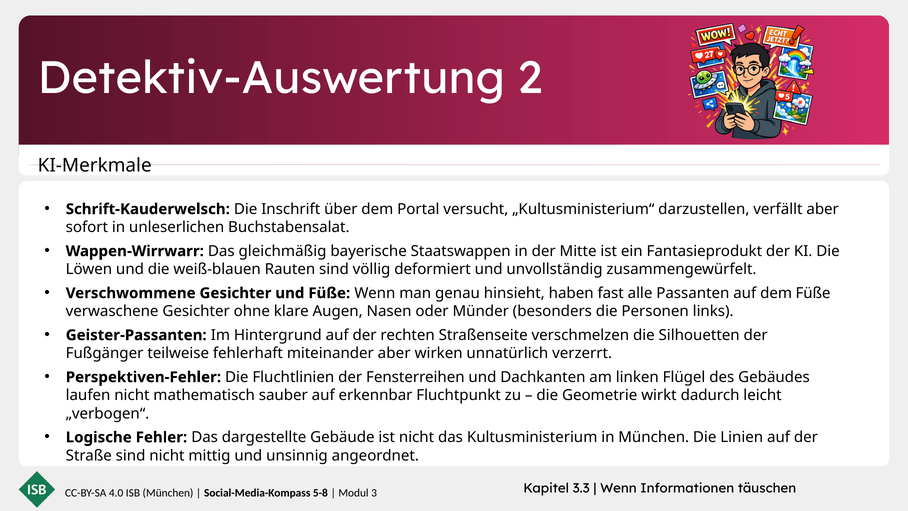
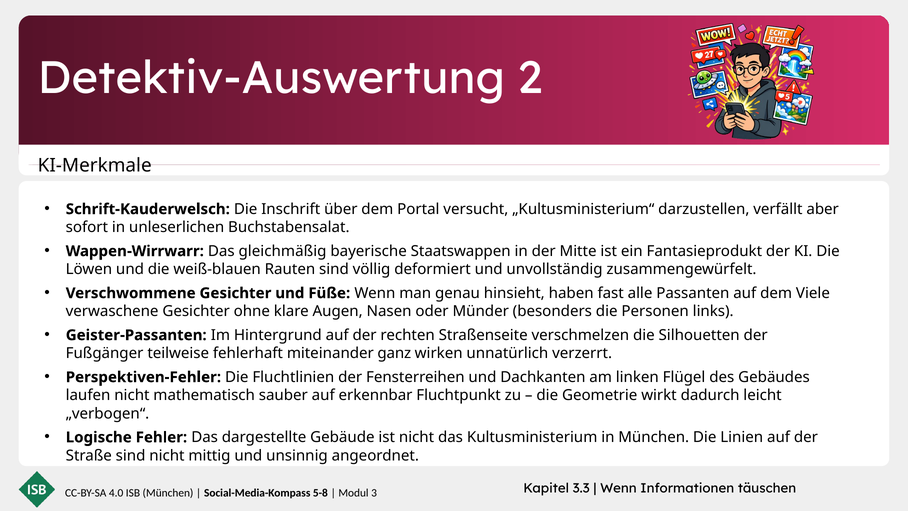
dem Füße: Füße -> Viele
miteinander aber: aber -> ganz
